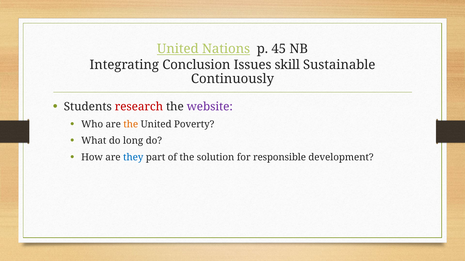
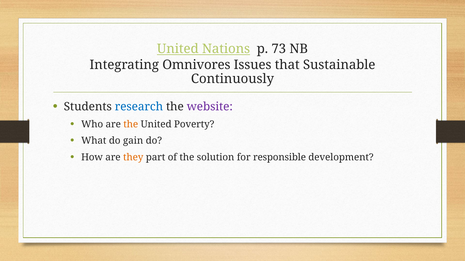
45: 45 -> 73
Conclusion: Conclusion -> Omnivores
skill: skill -> that
research colour: red -> blue
long: long -> gain
they colour: blue -> orange
